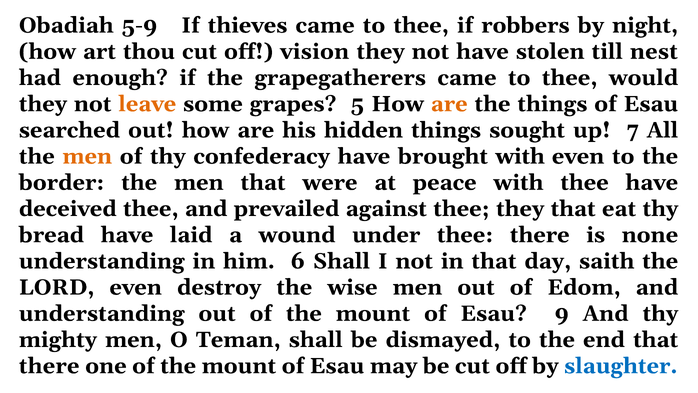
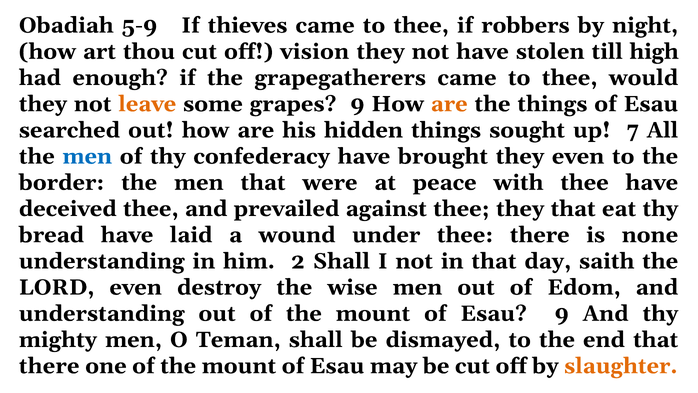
nest: nest -> high
grapes 5: 5 -> 9
men at (87, 156) colour: orange -> blue
brought with: with -> they
6: 6 -> 2
slaughter colour: blue -> orange
